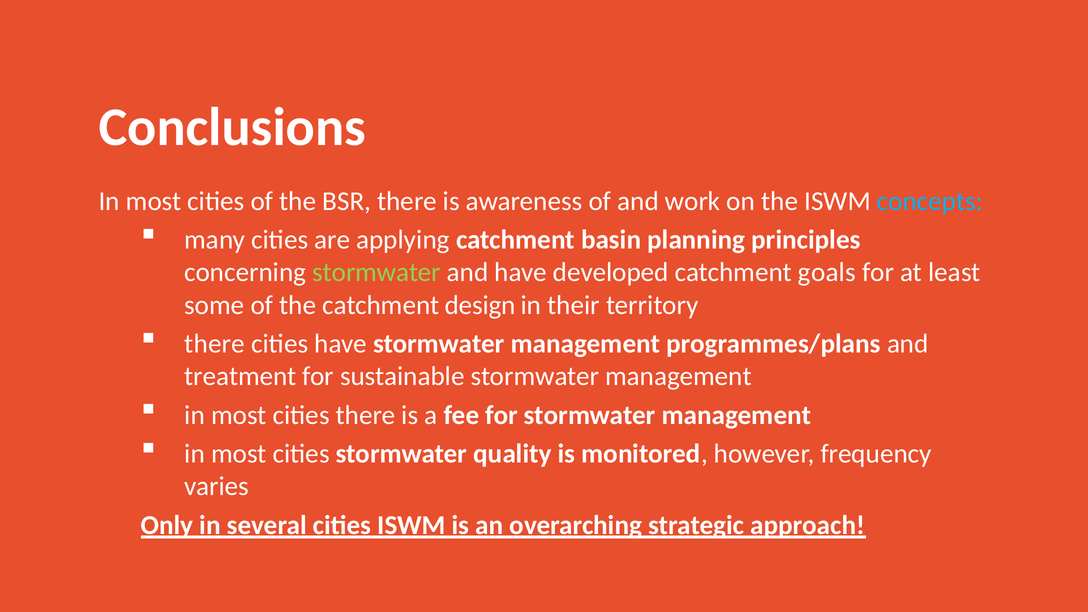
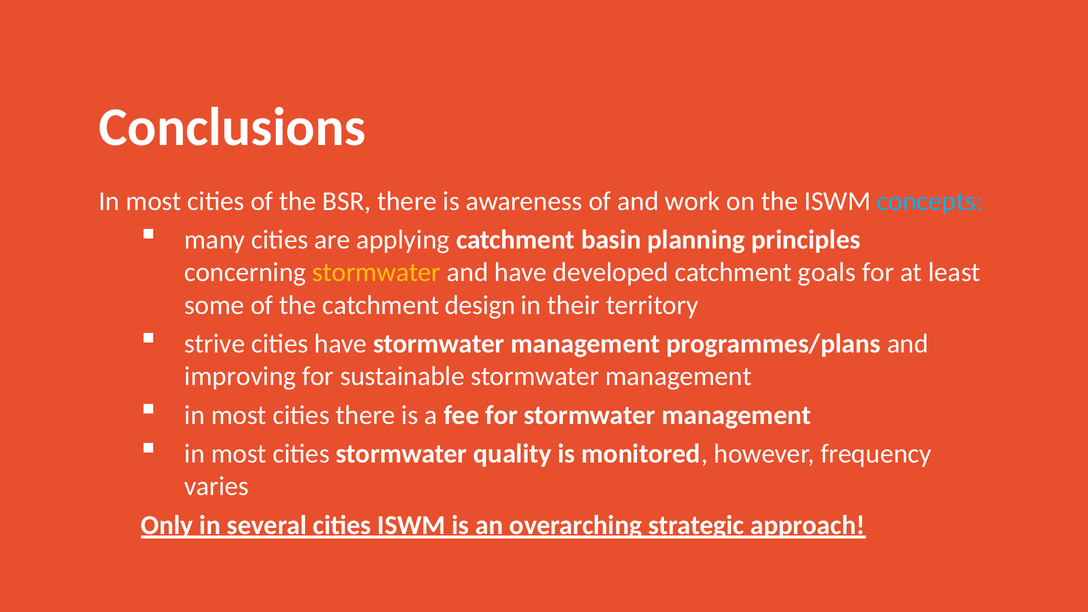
stormwater at (377, 272) colour: light green -> yellow
there at (215, 344): there -> strive
treatment: treatment -> improving
